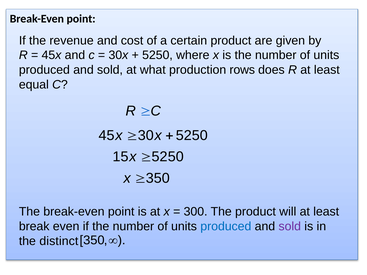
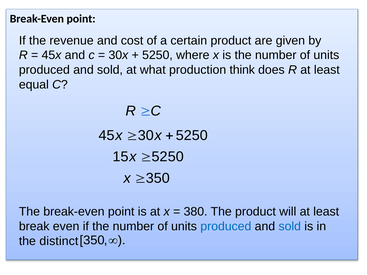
rows: rows -> think
300: 300 -> 380
sold at (290, 227) colour: purple -> blue
